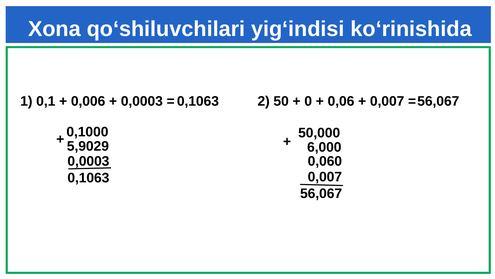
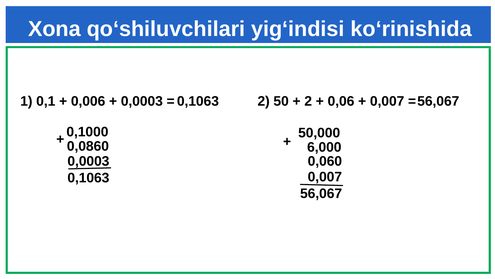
0 at (308, 101): 0 -> 2
5,9029: 5,9029 -> 0,0860
